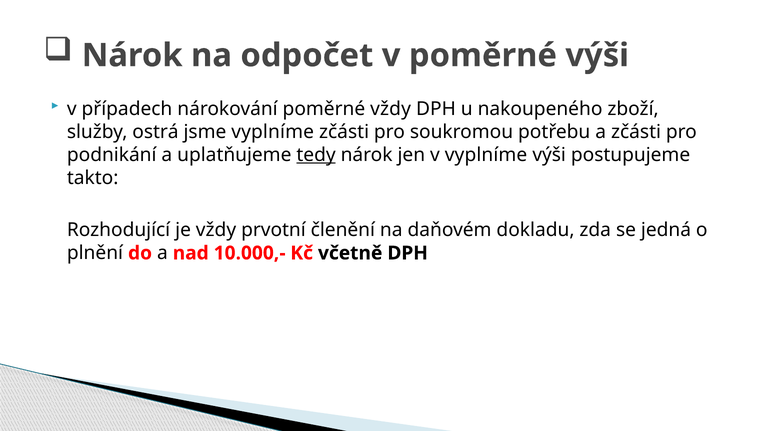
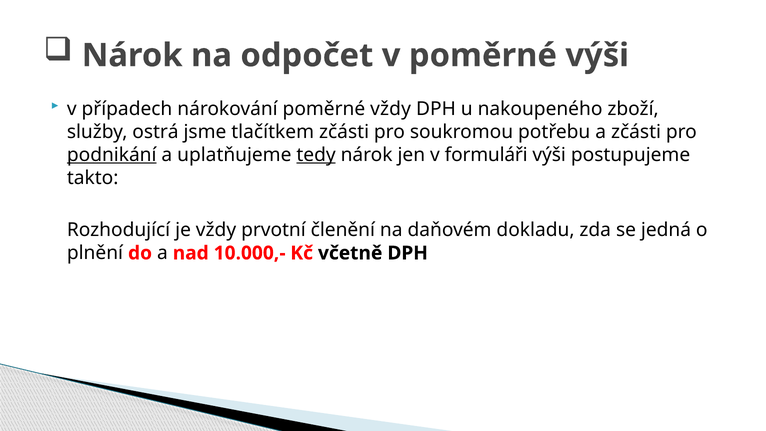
jsme vyplníme: vyplníme -> tlačítkem
podnikání underline: none -> present
v vyplníme: vyplníme -> formuláři
